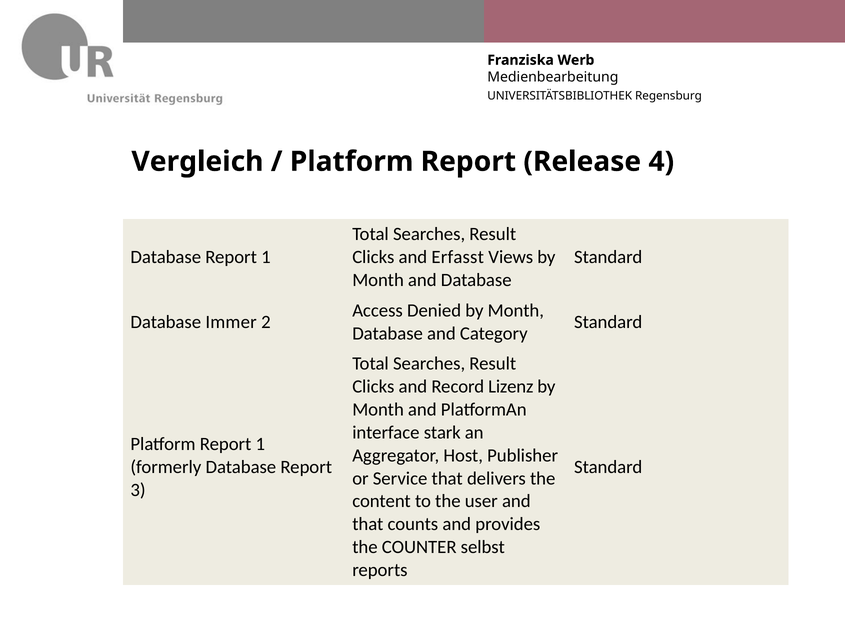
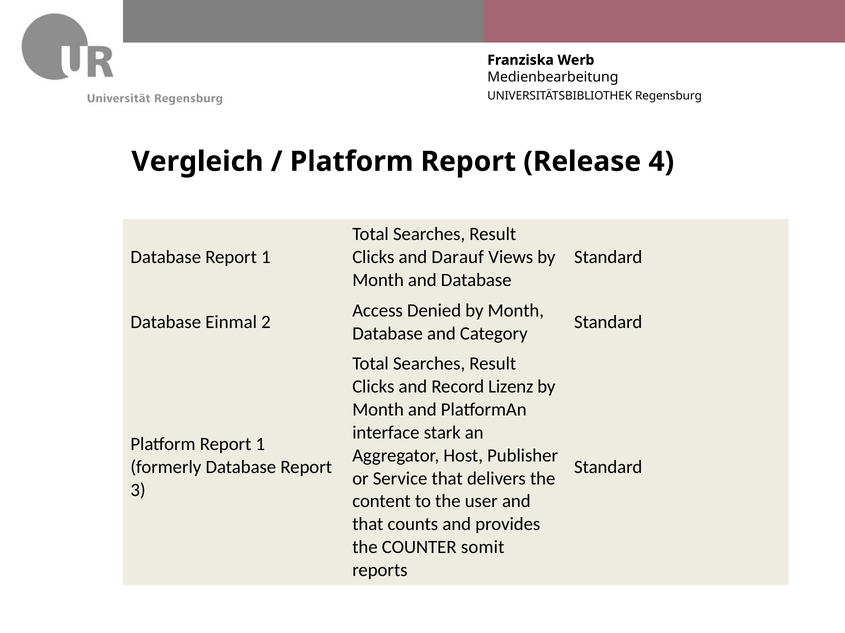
Erfasst: Erfasst -> Darauf
Immer: Immer -> Einmal
selbst: selbst -> somit
